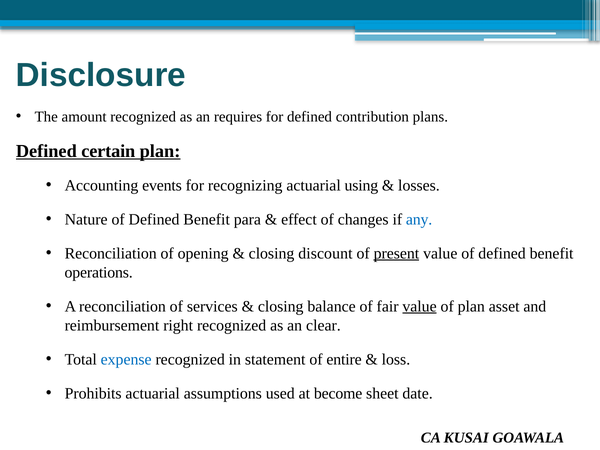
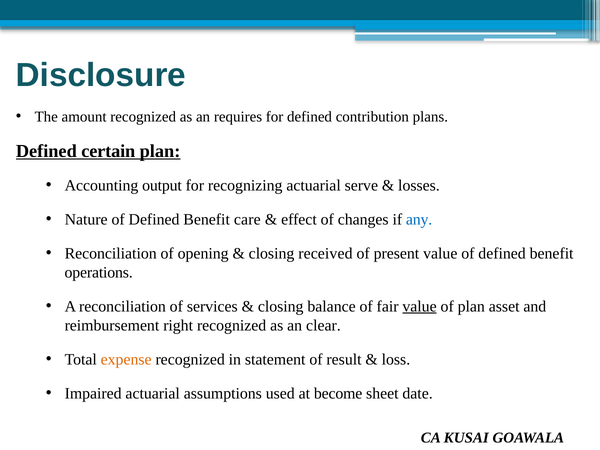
events: events -> output
using: using -> serve
para: para -> care
discount: discount -> received
present underline: present -> none
expense colour: blue -> orange
entire: entire -> result
Prohibits: Prohibits -> Impaired
